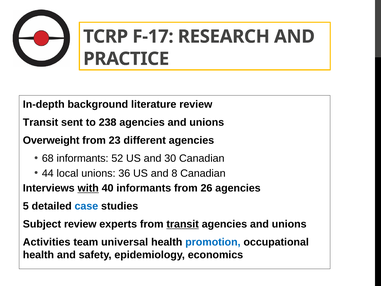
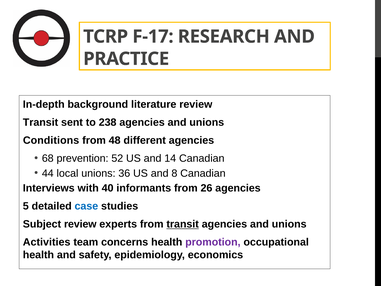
Overweight: Overweight -> Conditions
23: 23 -> 48
68 informants: informants -> prevention
30: 30 -> 14
with underline: present -> none
universal: universal -> concerns
promotion colour: blue -> purple
